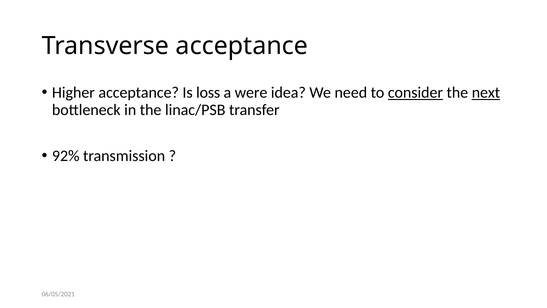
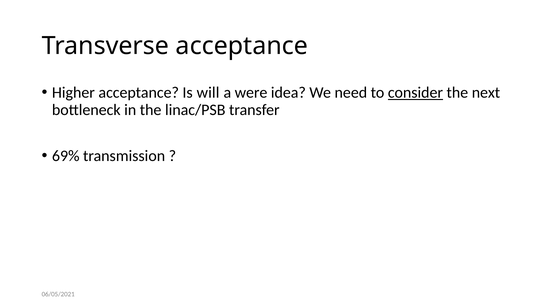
loss: loss -> will
next underline: present -> none
92%: 92% -> 69%
